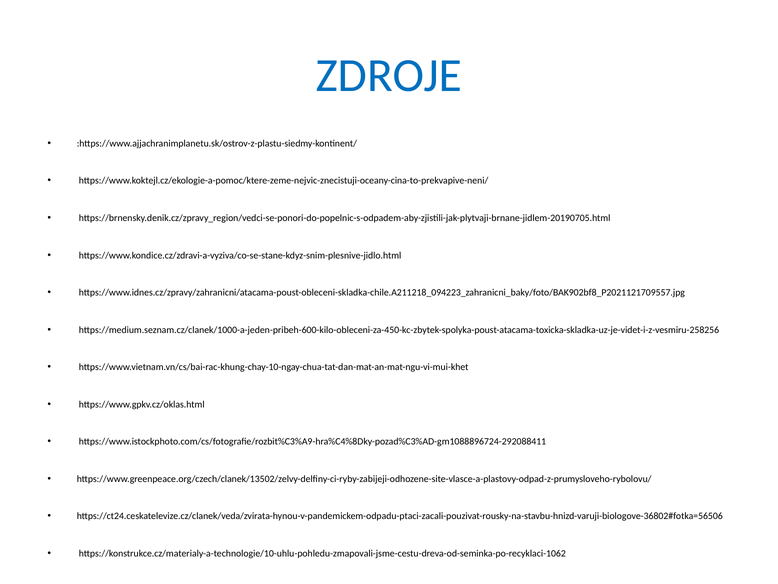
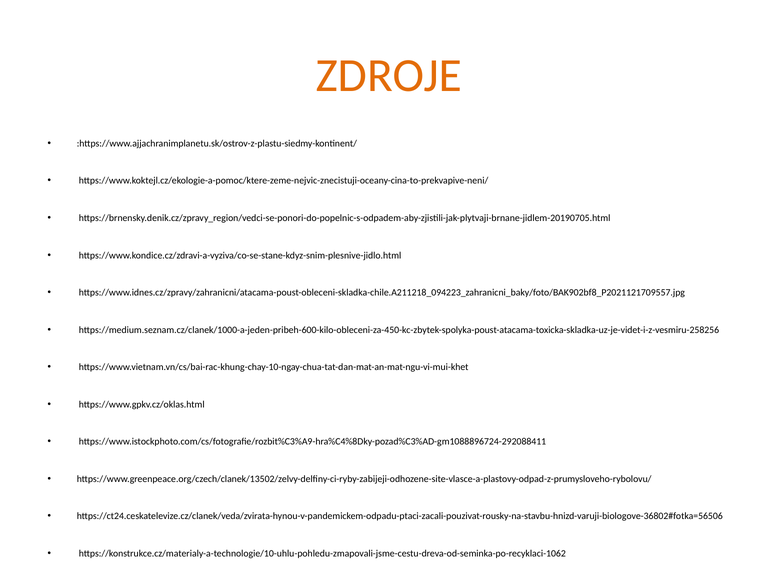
ZDROJE colour: blue -> orange
